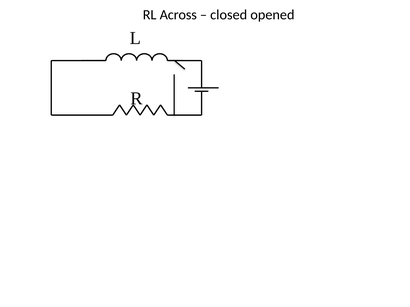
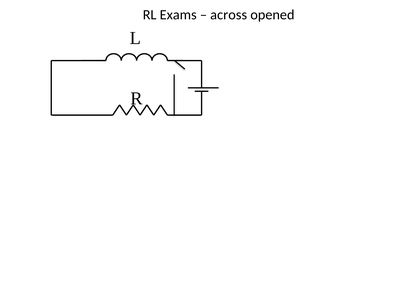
Across: Across -> Exams
closed: closed -> across
